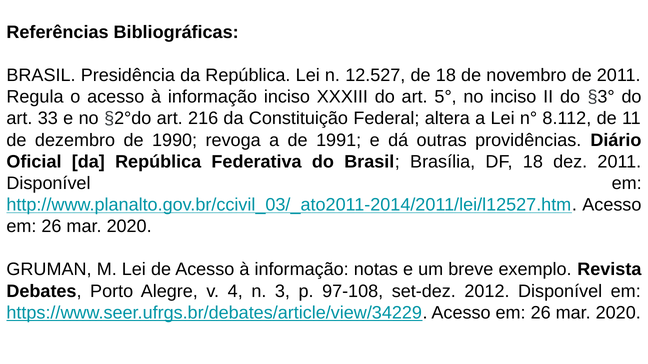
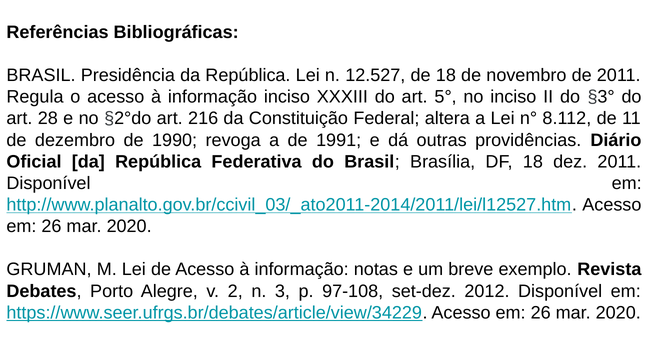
33: 33 -> 28
4: 4 -> 2
